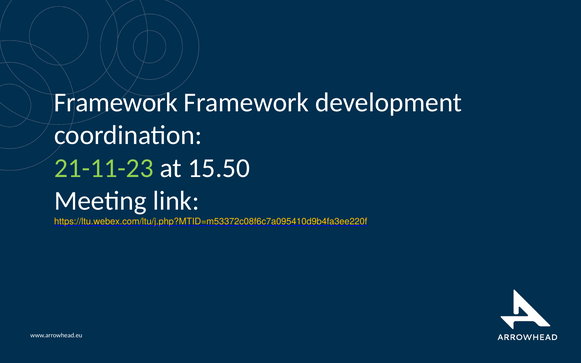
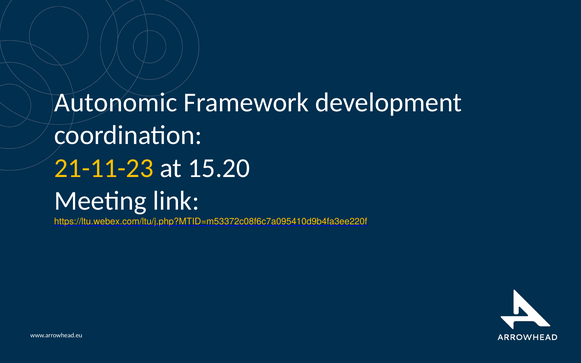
Framework at (116, 103): Framework -> Autonomic
21-11-23 colour: light green -> yellow
15.50: 15.50 -> 15.20
